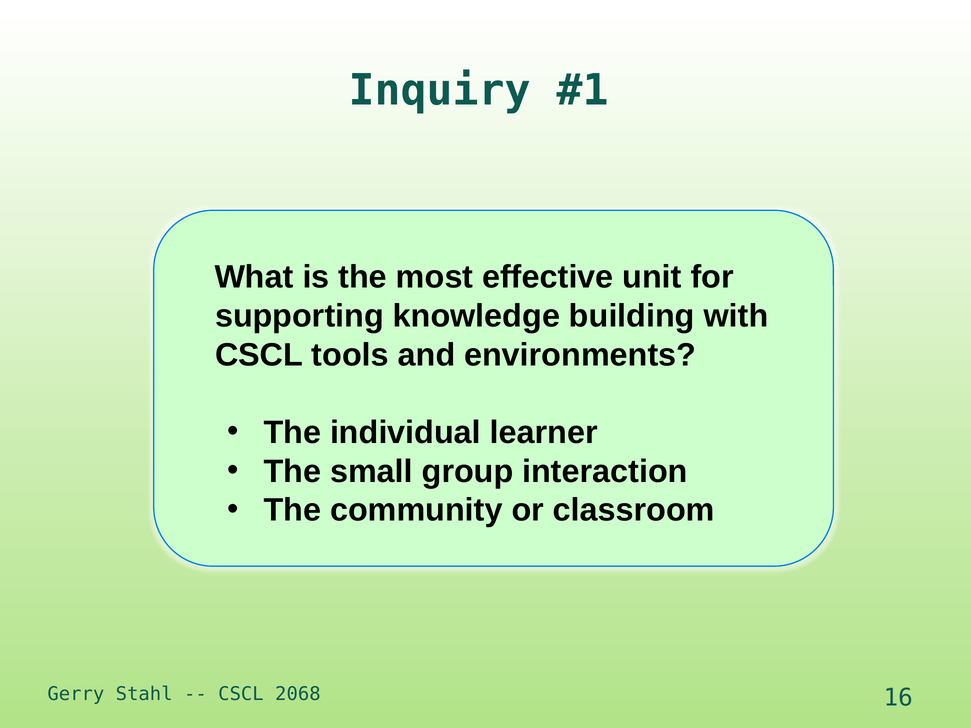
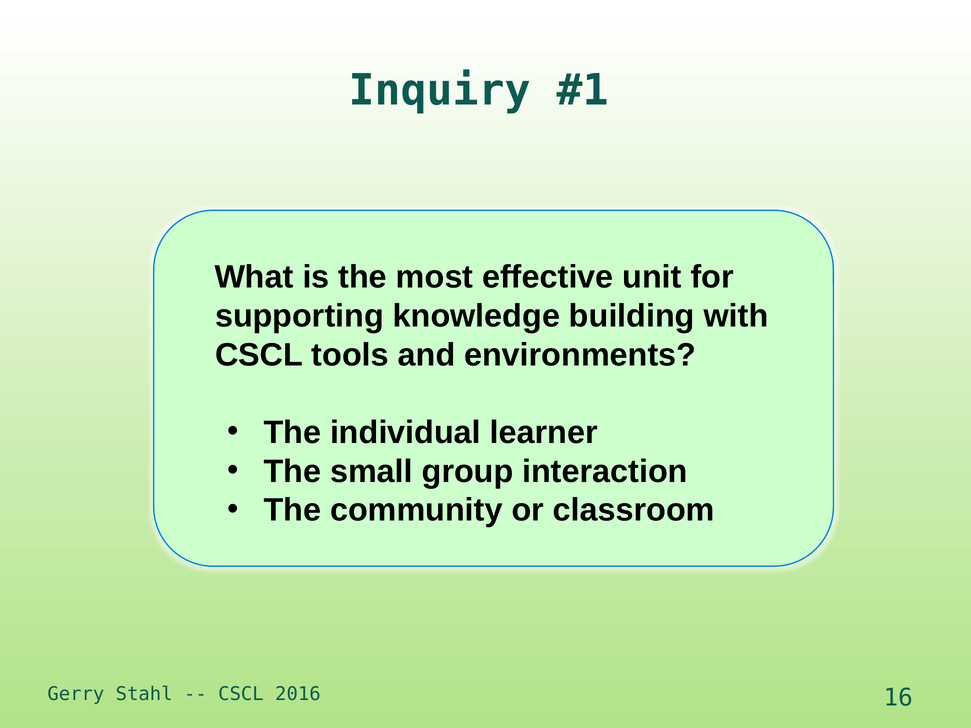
2068: 2068 -> 2016
